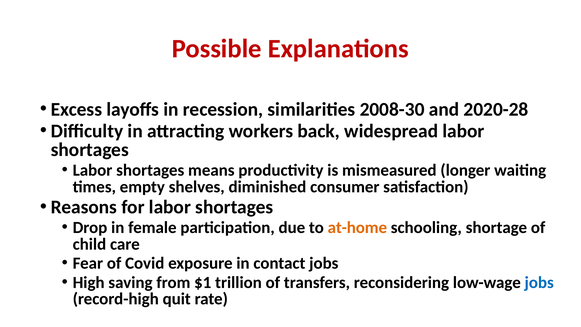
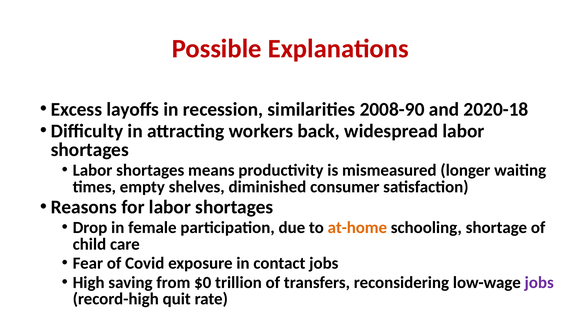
2008-30: 2008-30 -> 2008-90
2020-28: 2020-28 -> 2020-18
$1: $1 -> $0
jobs at (539, 282) colour: blue -> purple
